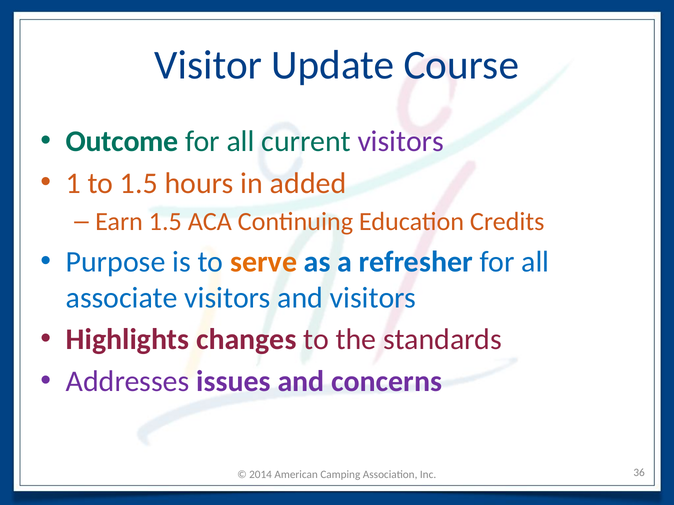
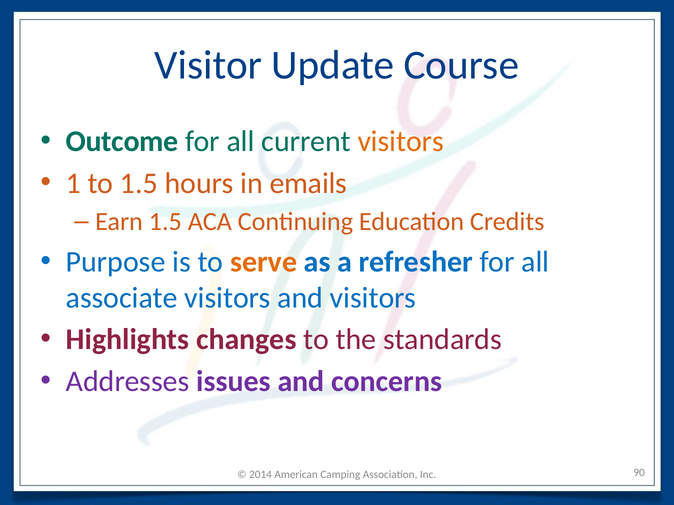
visitors at (401, 141) colour: purple -> orange
added: added -> emails
36: 36 -> 90
